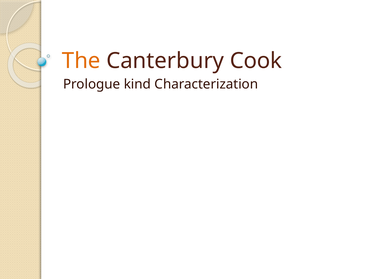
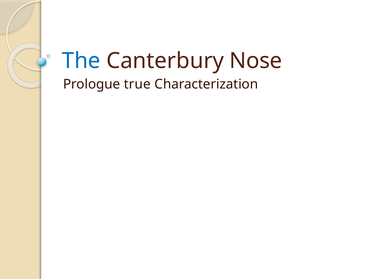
The colour: orange -> blue
Cook: Cook -> Nose
kind: kind -> true
